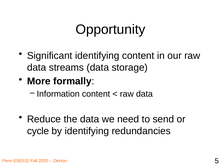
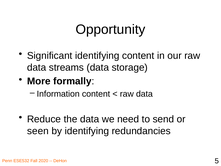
cycle: cycle -> seen
